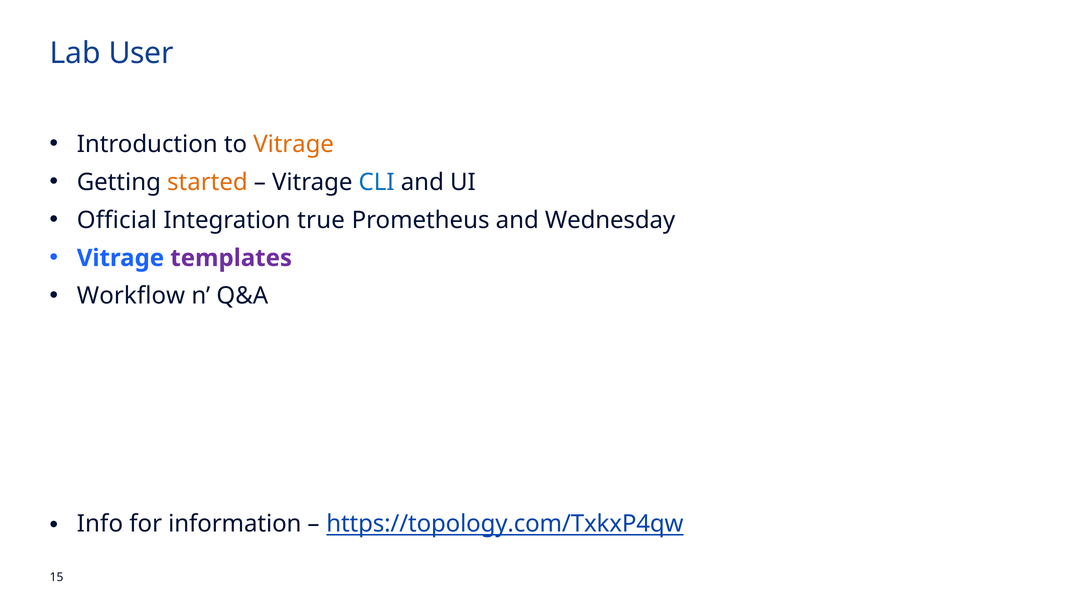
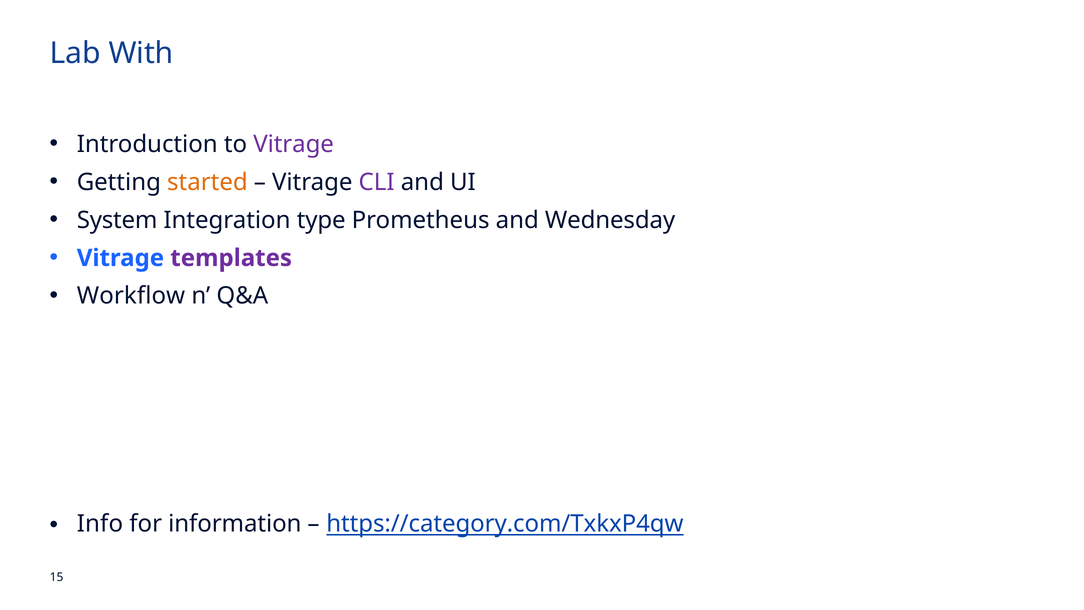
User: User -> With
Vitrage at (294, 144) colour: orange -> purple
CLI colour: blue -> purple
Official: Official -> System
true: true -> type
https://topology.com/TxkxP4qw: https://topology.com/TxkxP4qw -> https://category.com/TxkxP4qw
